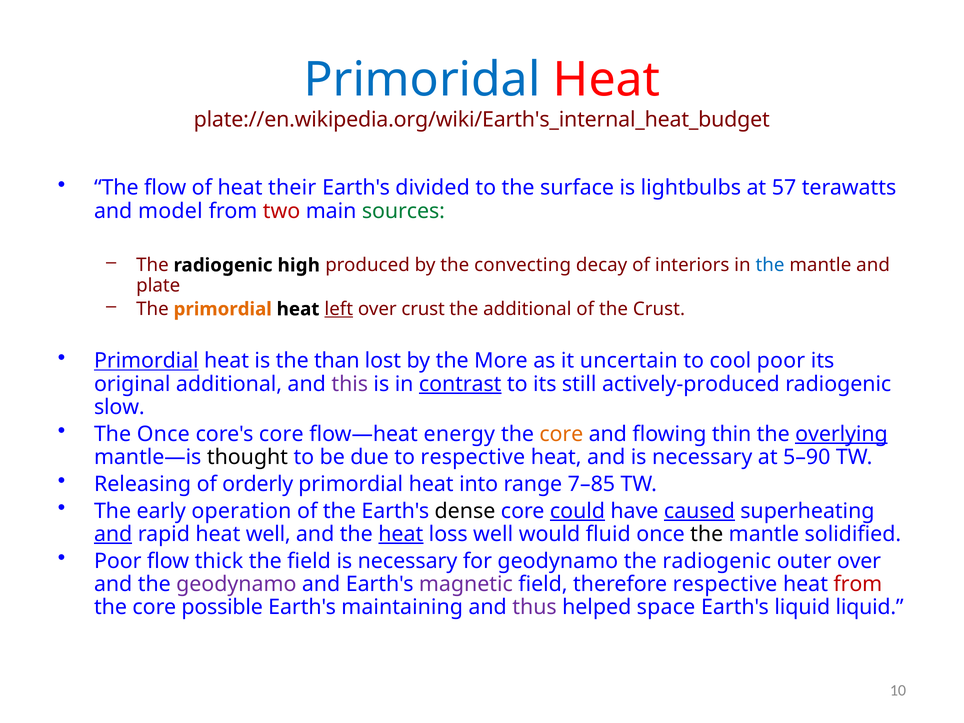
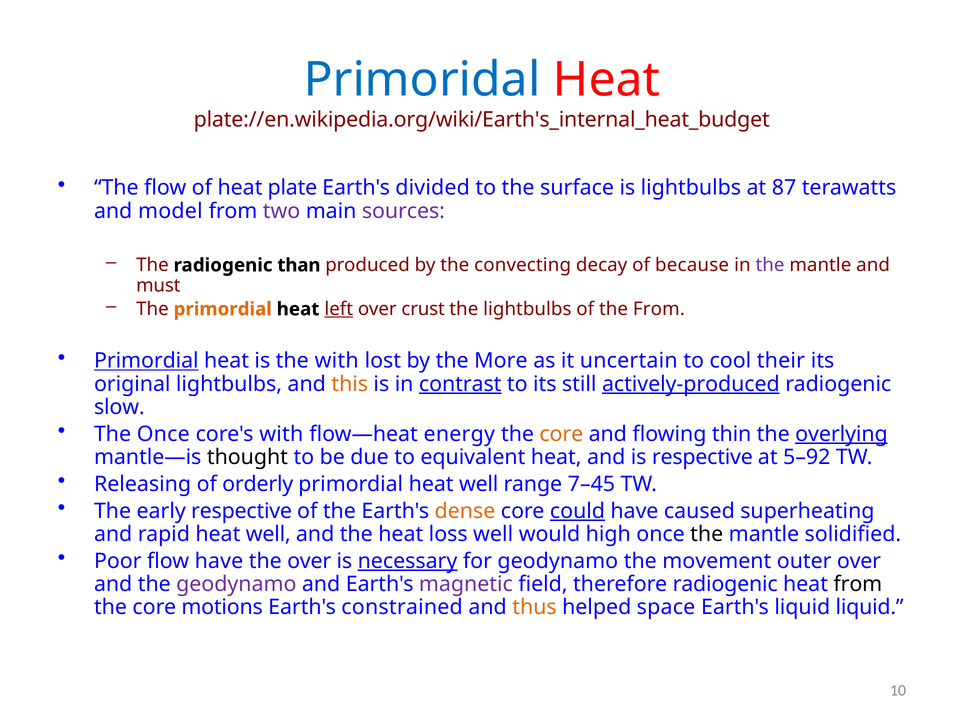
their: their -> plate
57: 57 -> 87
two colour: red -> purple
sources colour: green -> purple
high: high -> than
interiors: interiors -> because
the at (770, 265) colour: blue -> purple
plate: plate -> must
the additional: additional -> lightbulbs
the Crust: Crust -> From
the than: than -> with
cool poor: poor -> their
original additional: additional -> lightbulbs
this colour: purple -> orange
actively-produced underline: none -> present
core's core: core -> with
to respective: respective -> equivalent
and is necessary: necessary -> respective
5–90: 5–90 -> 5–92
primordial heat into: into -> well
7–85: 7–85 -> 7–45
early operation: operation -> respective
dense colour: black -> orange
caused underline: present -> none
and at (113, 534) underline: present -> none
heat at (401, 534) underline: present -> none
fluid: fluid -> high
flow thick: thick -> have
the field: field -> over
necessary at (407, 561) underline: none -> present
radiogenic at (717, 561): radiogenic -> movement
therefore respective: respective -> radiogenic
from at (858, 584) colour: red -> black
possible: possible -> motions
maintaining: maintaining -> constrained
thus colour: purple -> orange
